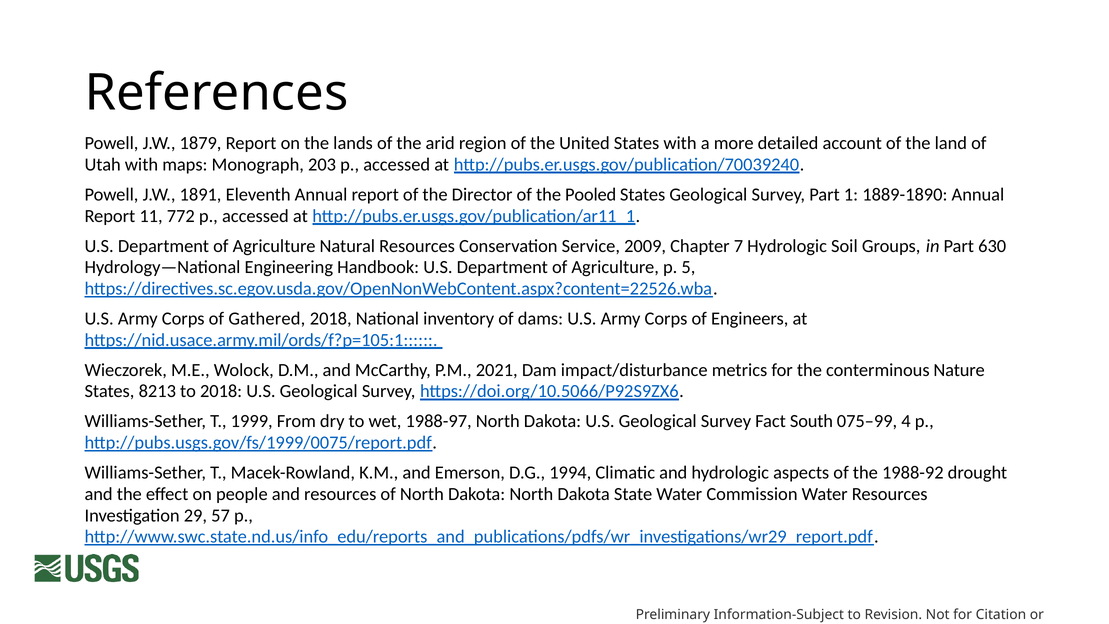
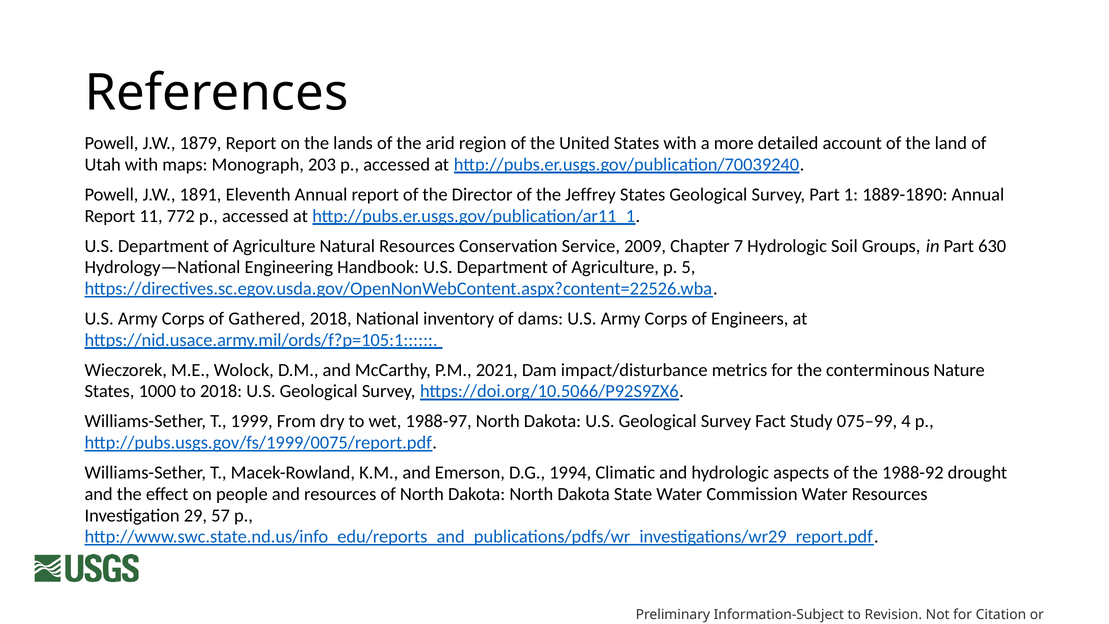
Pooled: Pooled -> Jeffrey
8213: 8213 -> 1000
South: South -> Study
